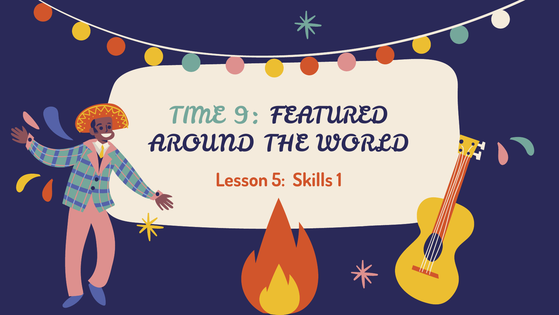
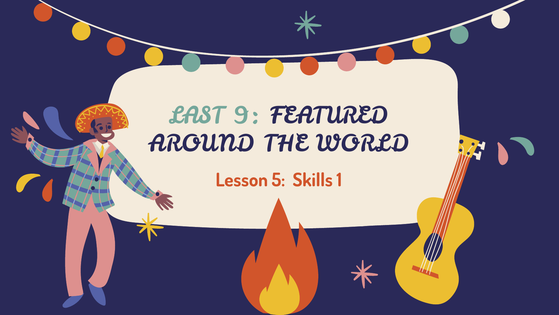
TIME: TIME -> LAST
